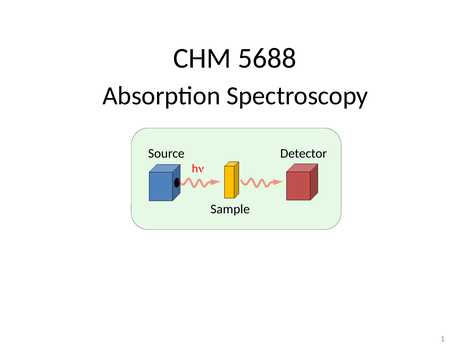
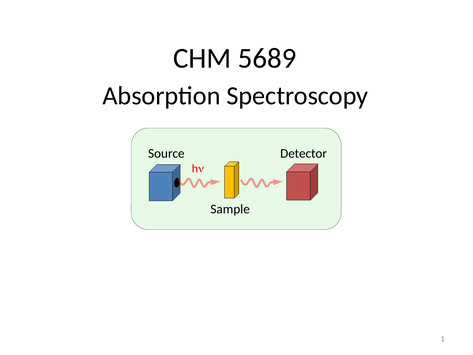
5688: 5688 -> 5689
